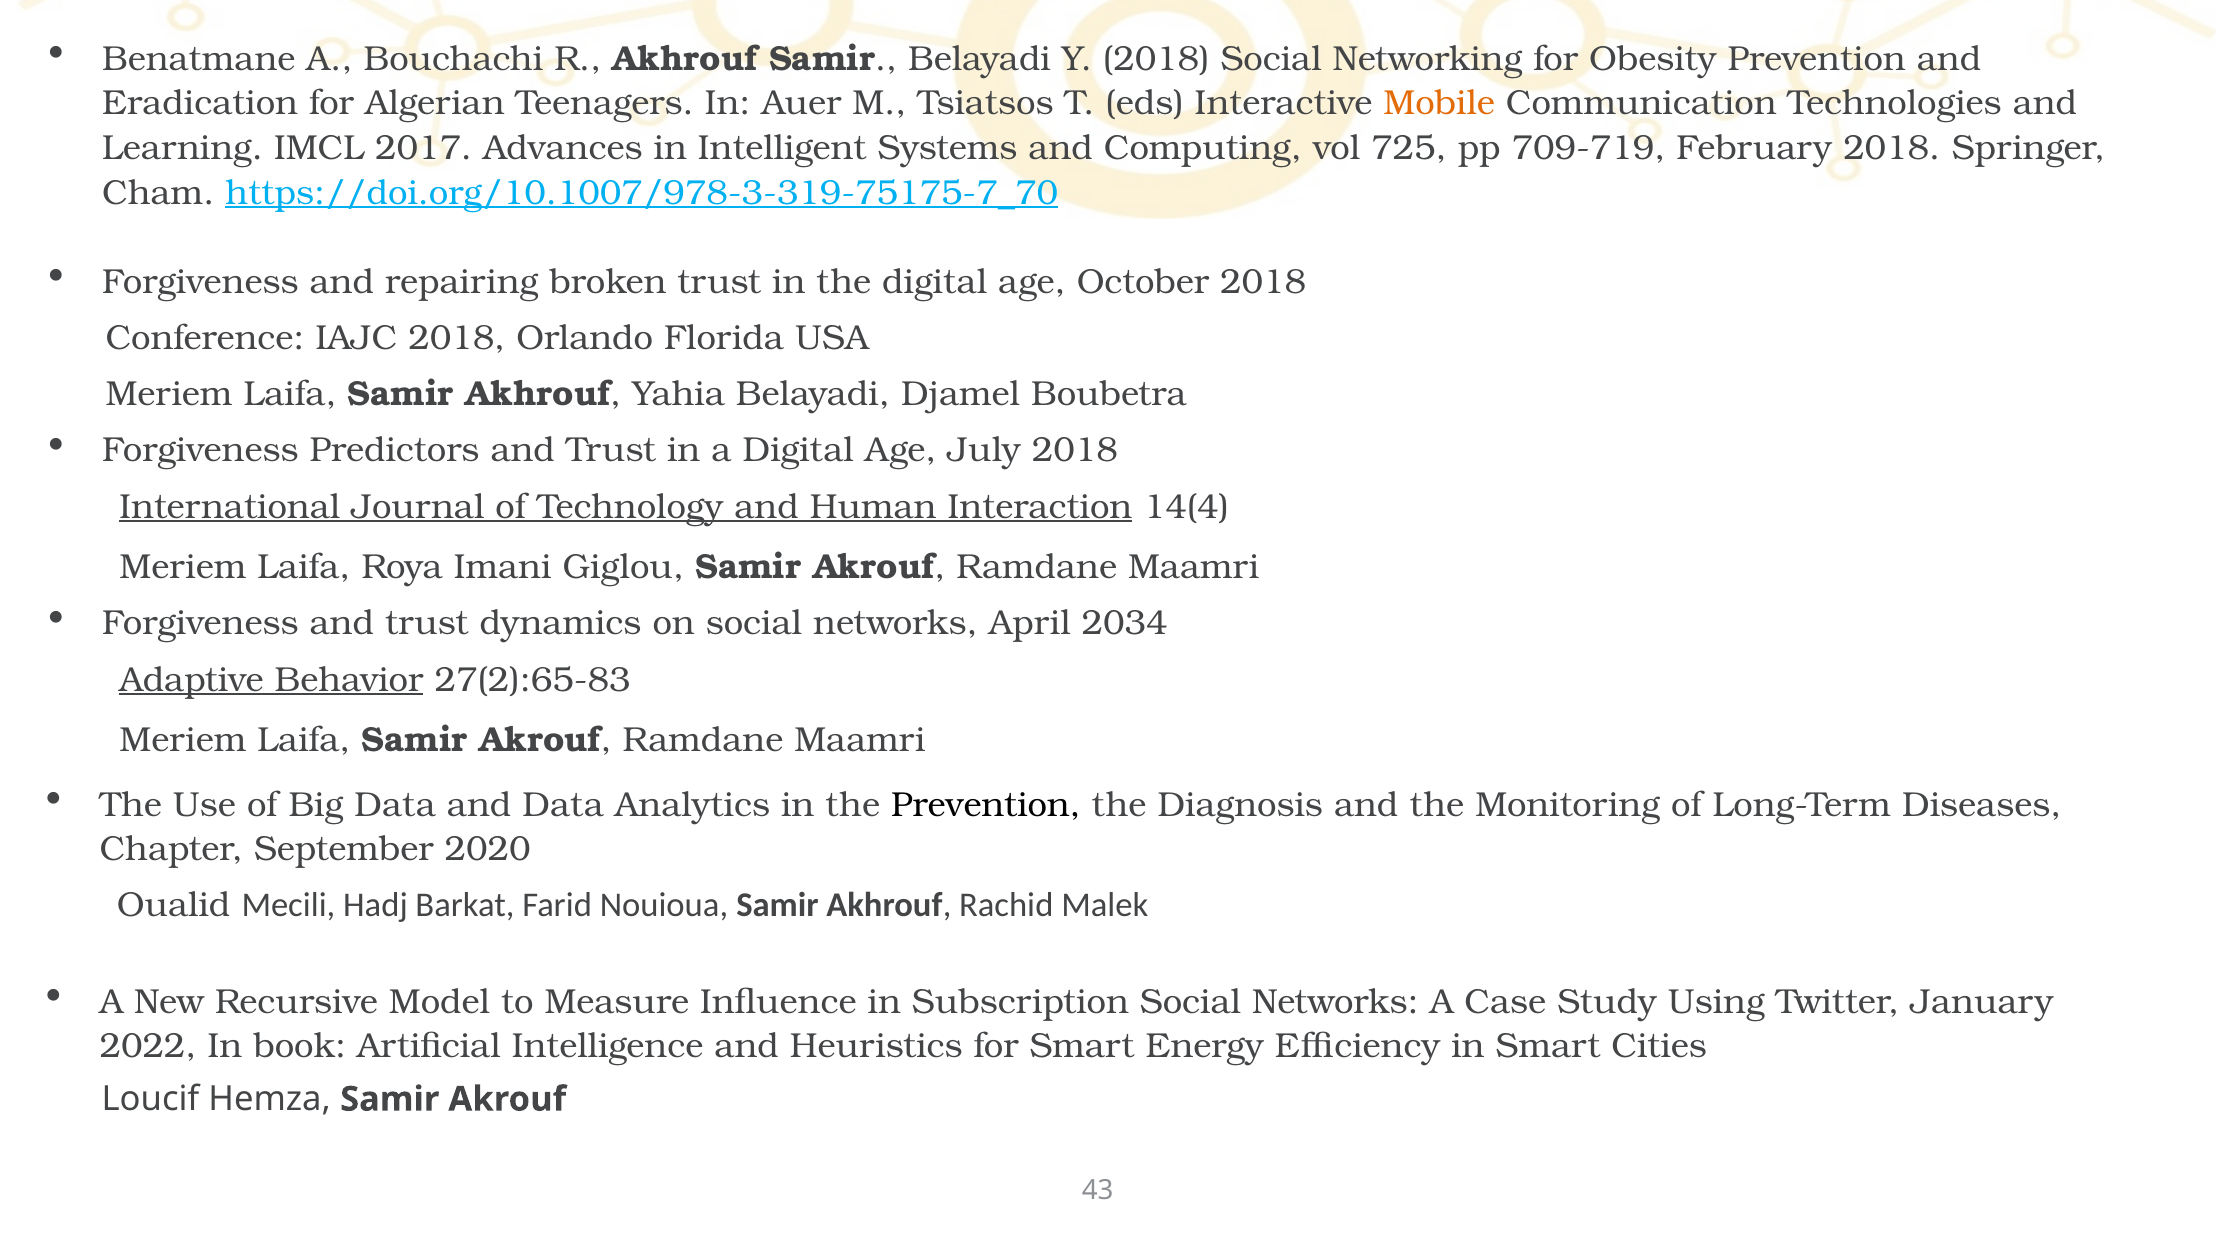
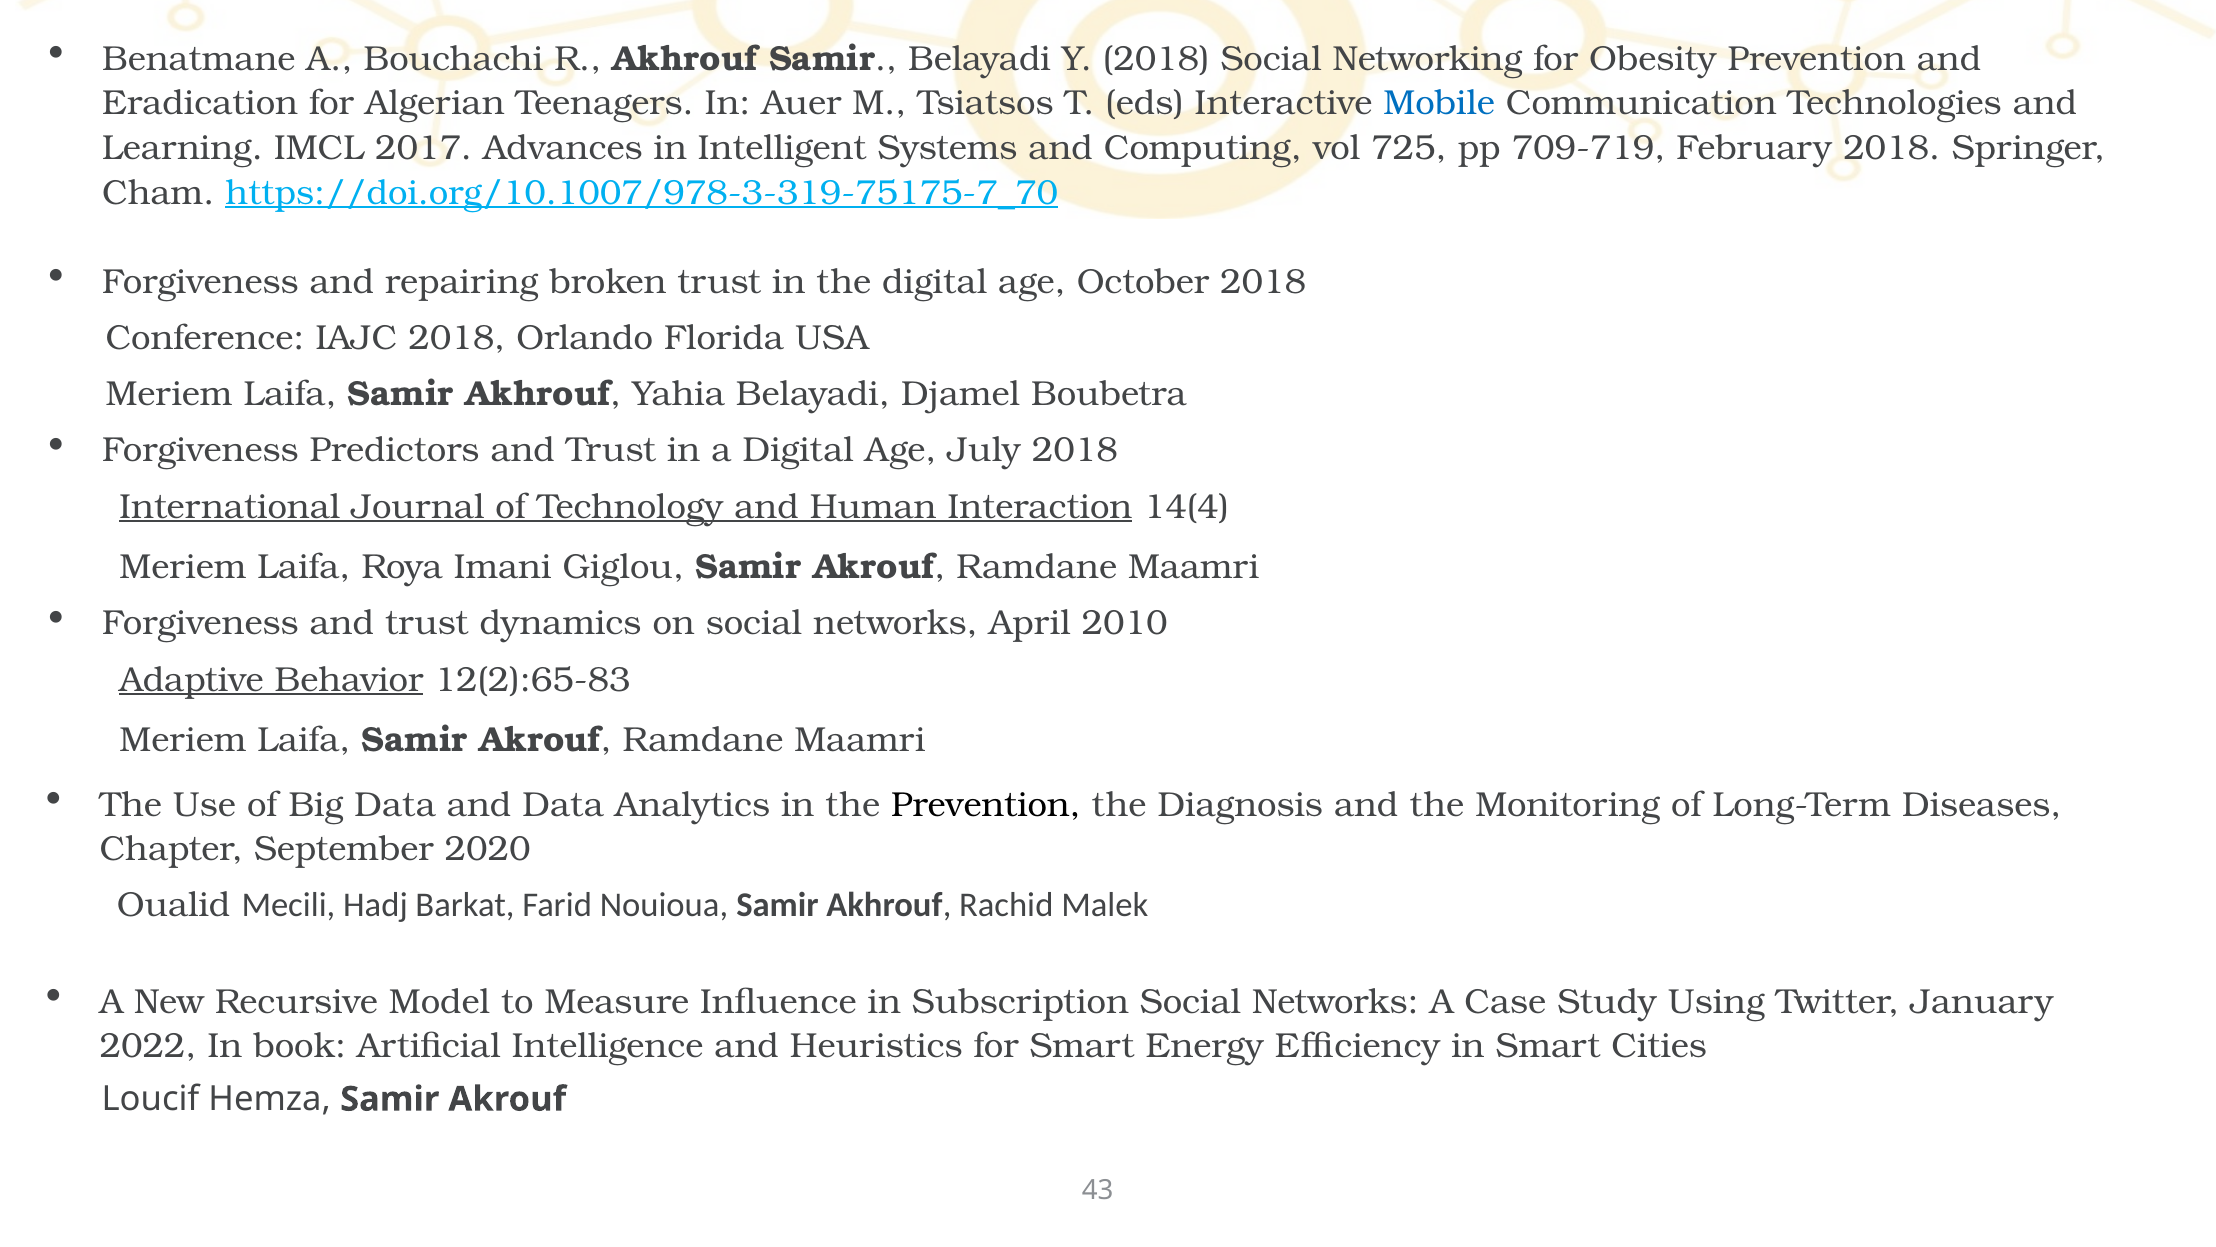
Mobile colour: orange -> blue
2034: 2034 -> 2010
27(2):65-83: 27(2):65-83 -> 12(2):65-83
